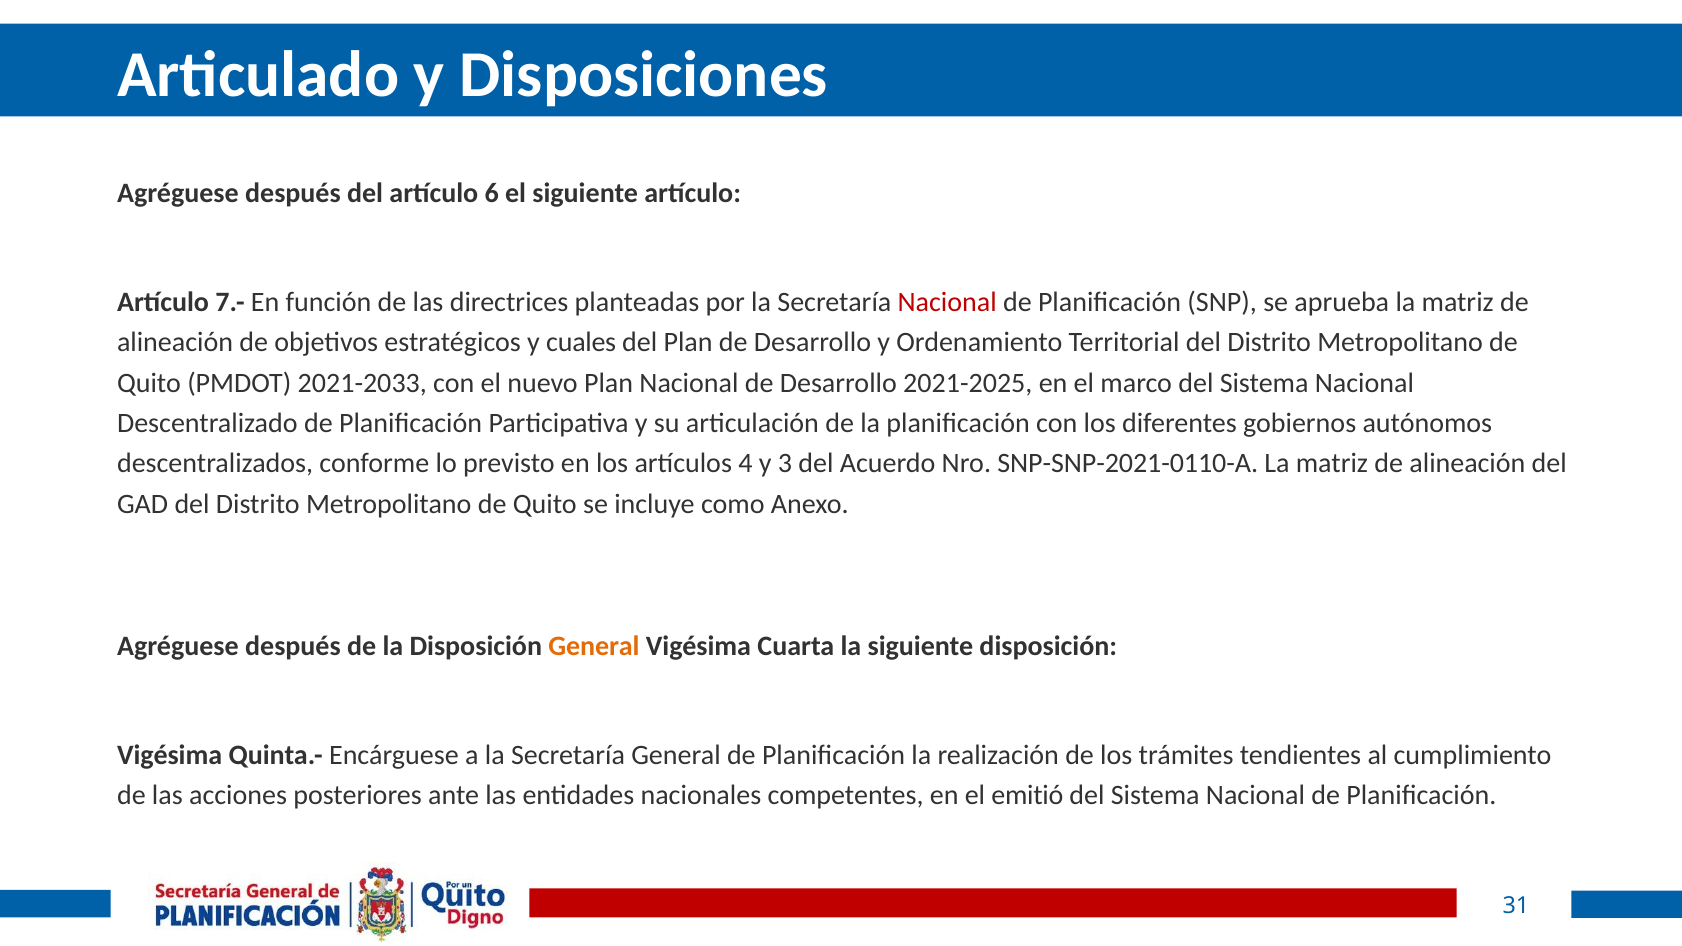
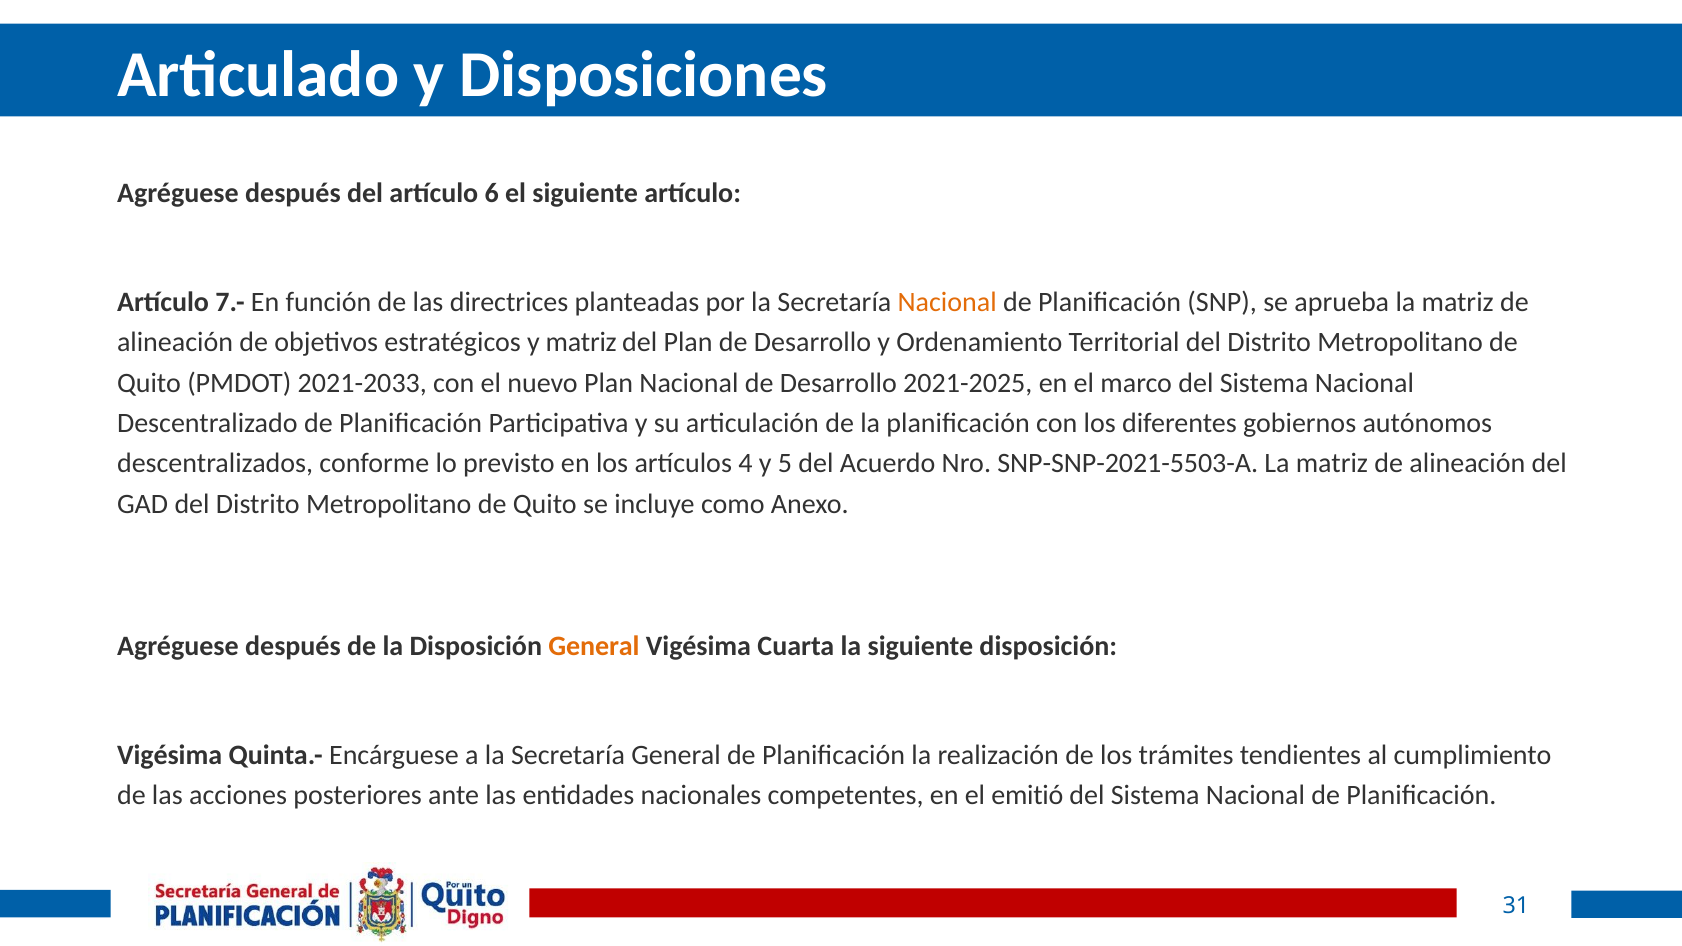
Nacional at (947, 302) colour: red -> orange
y cuales: cuales -> matriz
3: 3 -> 5
SNP-SNP-2021-0110-A: SNP-SNP-2021-0110-A -> SNP-SNP-2021-5503-A
